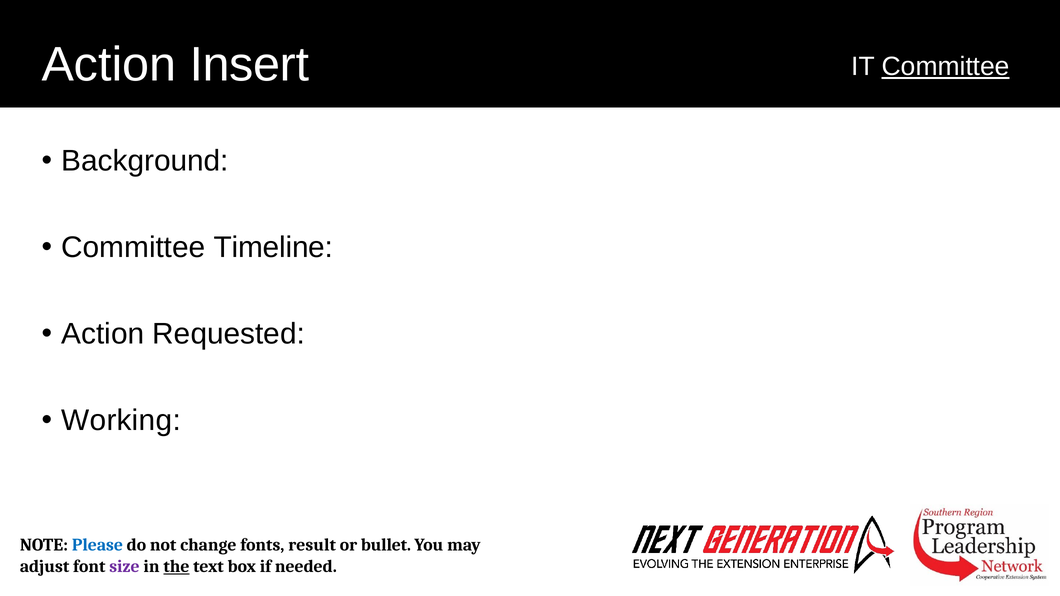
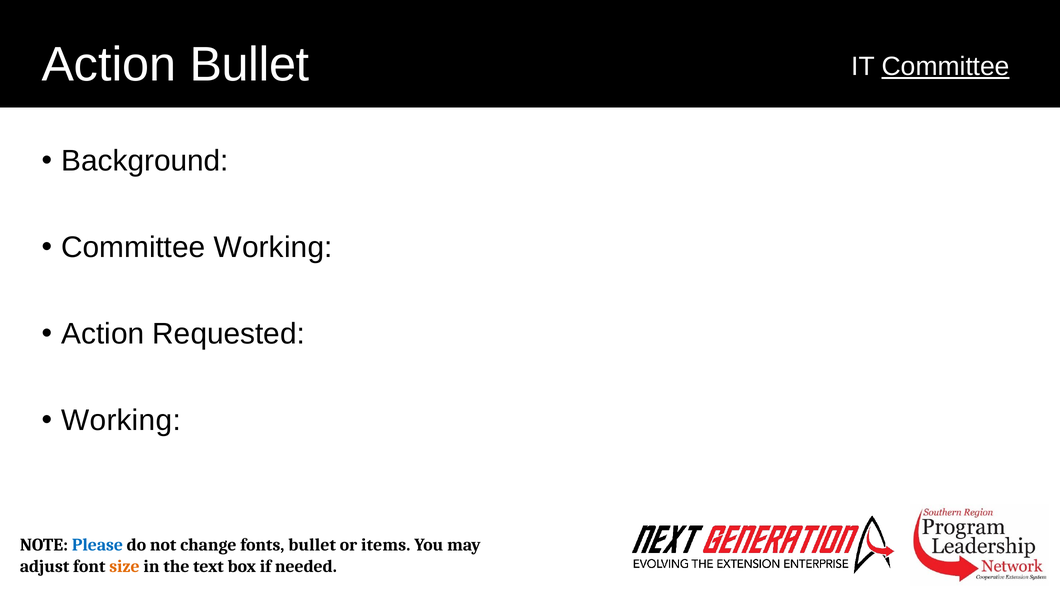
Action Insert: Insert -> Bullet
Committee Timeline: Timeline -> Working
fonts result: result -> bullet
bullet: bullet -> items
size colour: purple -> orange
the underline: present -> none
